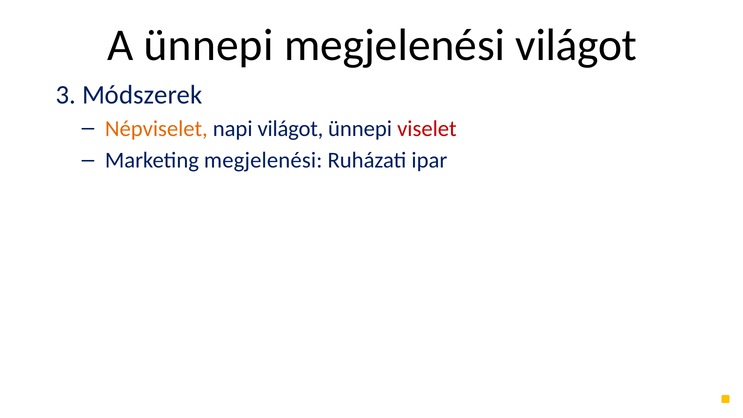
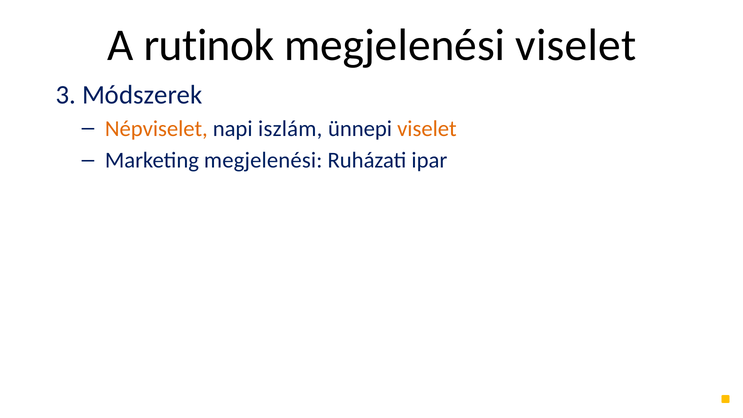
A ünnepi: ünnepi -> rutinok
megjelenési világot: világot -> viselet
napi világot: világot -> iszlám
viselet at (427, 129) colour: red -> orange
